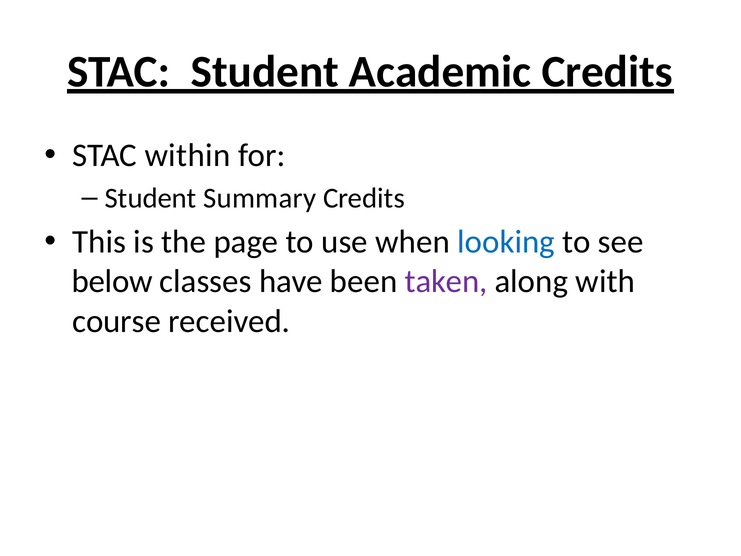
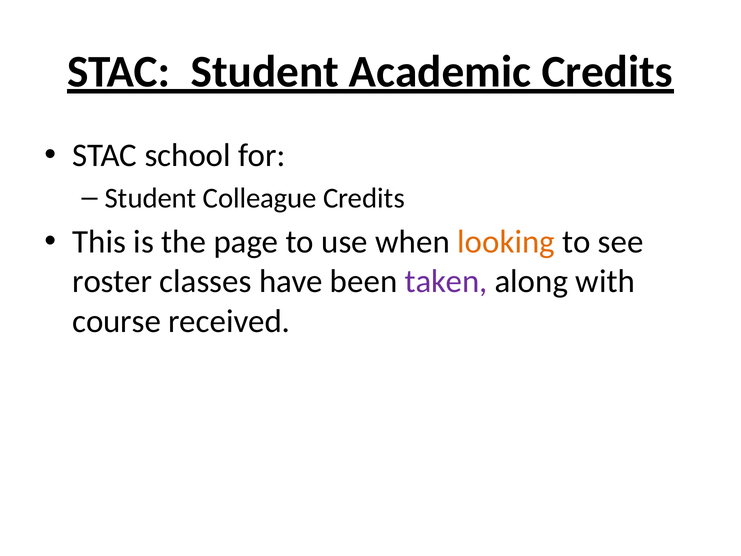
within: within -> school
Summary: Summary -> Colleague
looking colour: blue -> orange
below: below -> roster
